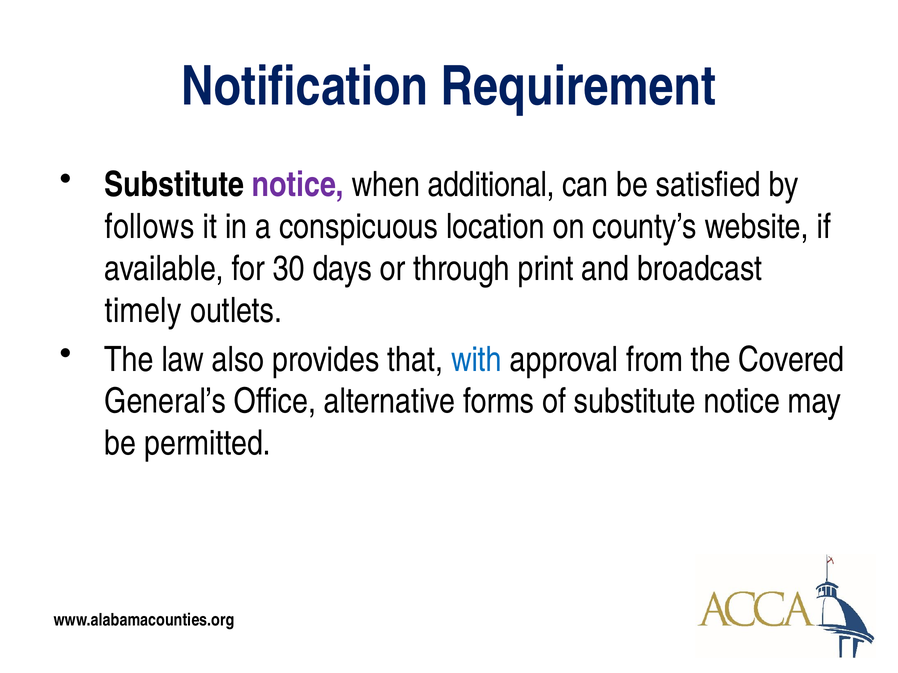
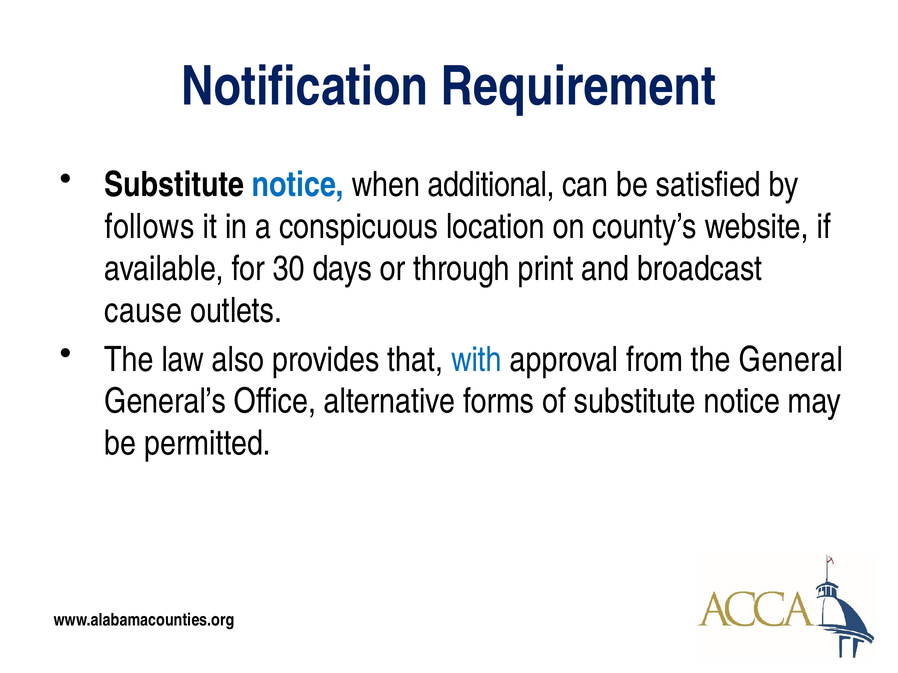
notice at (298, 185) colour: purple -> blue
timely: timely -> cause
Covered: Covered -> General
